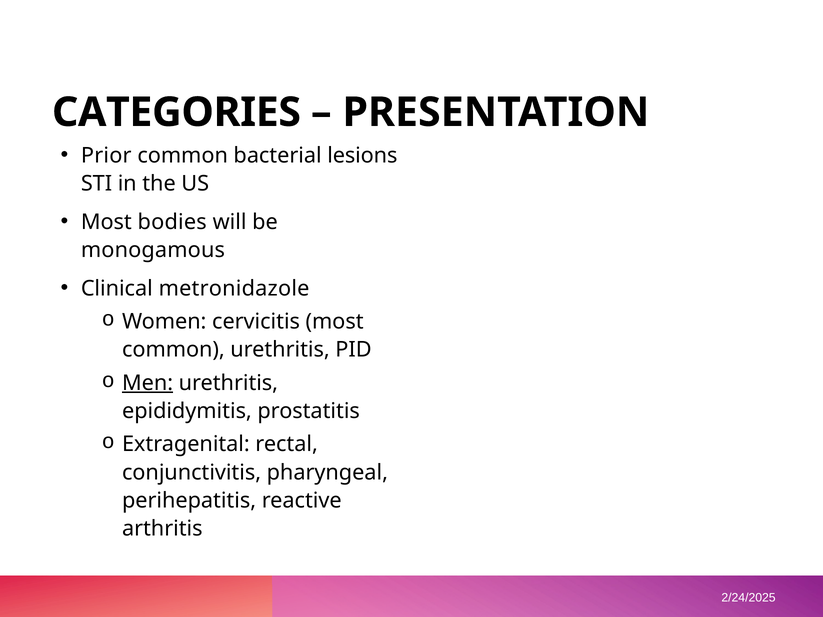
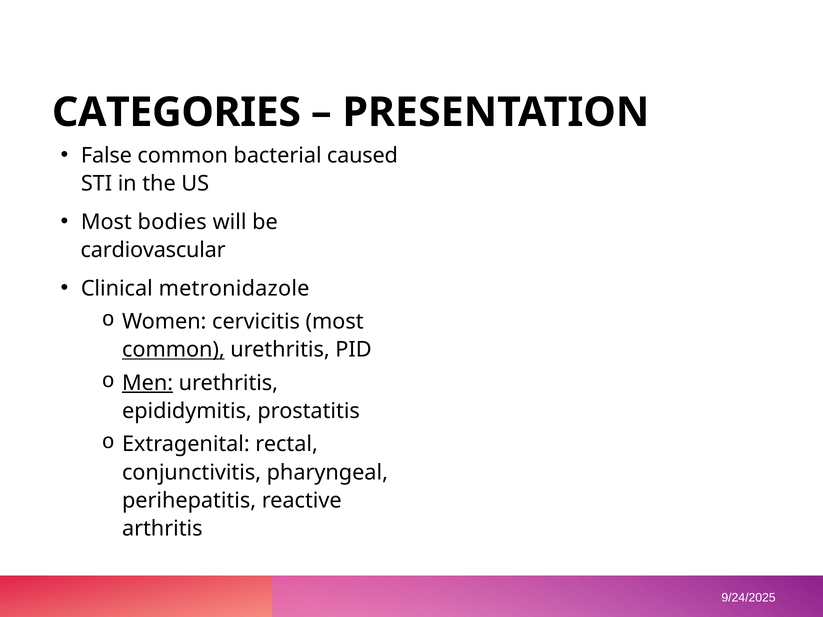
Prior: Prior -> False
lesions: lesions -> caused
monogamous: monogamous -> cardiovascular
common at (173, 350) underline: none -> present
2/24/2025: 2/24/2025 -> 9/24/2025
